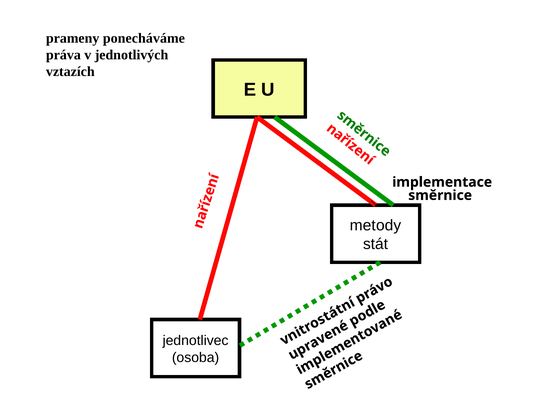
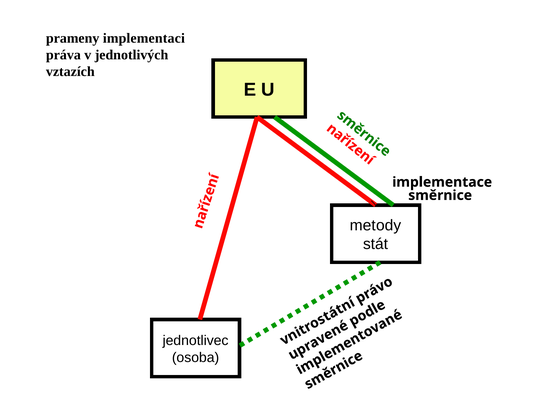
ponecháváme: ponecháváme -> implementaci
